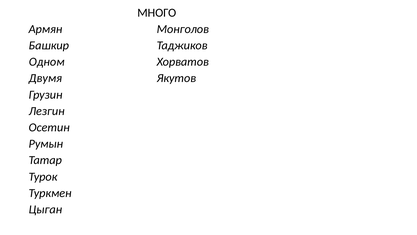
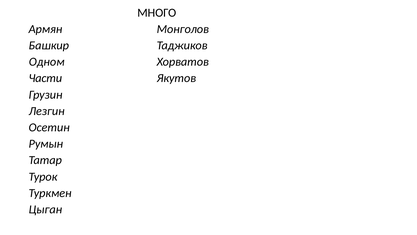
Двумя: Двумя -> Части
